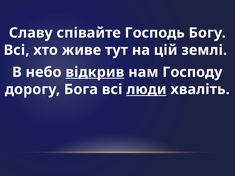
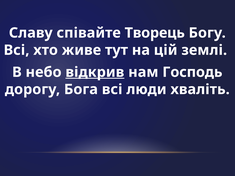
Господь: Господь -> Творець
Господу: Господу -> Господь
люди underline: present -> none
